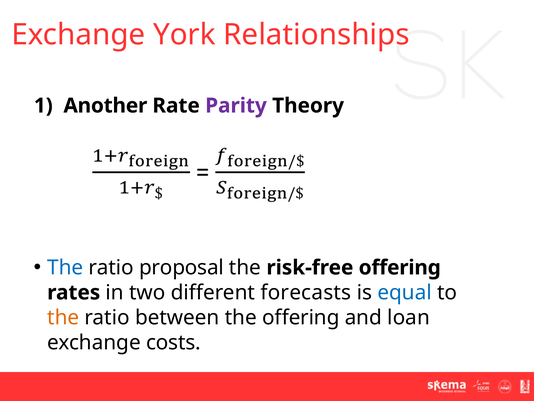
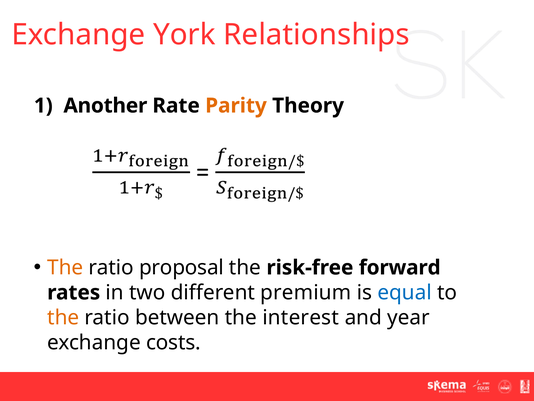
Parity colour: purple -> orange
The at (65, 267) colour: blue -> orange
risk-free offering: offering -> forward
forecasts: forecasts -> premium
the offering: offering -> interest
loan: loan -> year
